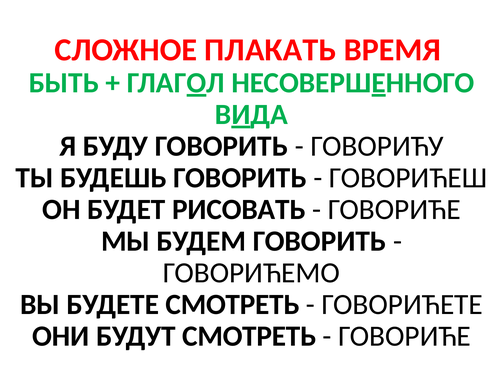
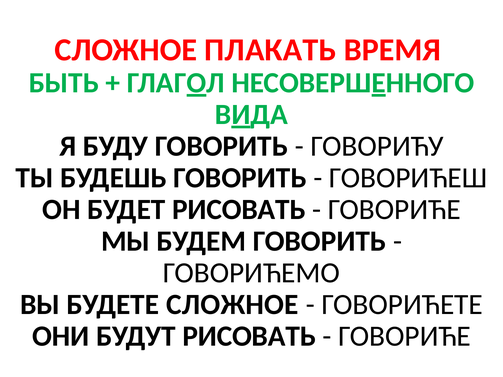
БУДЕТЕ СМОТРЕТЬ: СМОТРЕТЬ -> СЛОЖНОЕ
БУДУТ СМОТРЕТЬ: СМОТРЕТЬ -> РИСОВАТЬ
